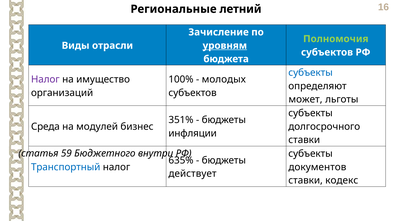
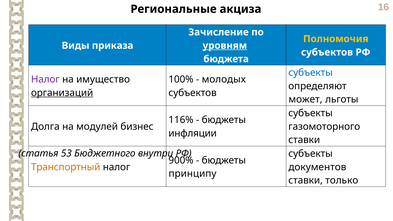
летний: летний -> акциза
Полномочия colour: light green -> yellow
отрасли: отрасли -> приказа
организаций underline: none -> present
351%: 351% -> 116%
Среда: Среда -> Долга
долгосрочного: долгосрочного -> газомоторного
59: 59 -> 53
635%: 635% -> 900%
Транспортный colour: blue -> orange
действует: действует -> принципу
кодекс: кодекс -> только
